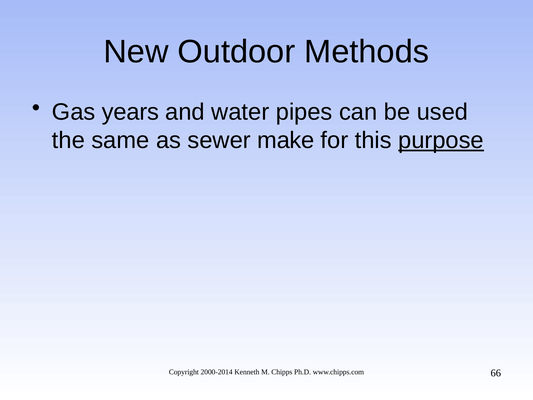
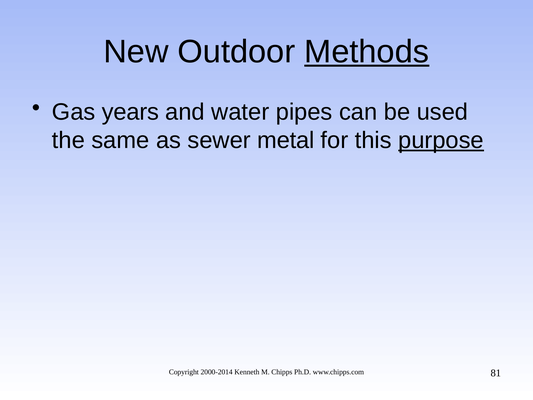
Methods underline: none -> present
make: make -> metal
66: 66 -> 81
